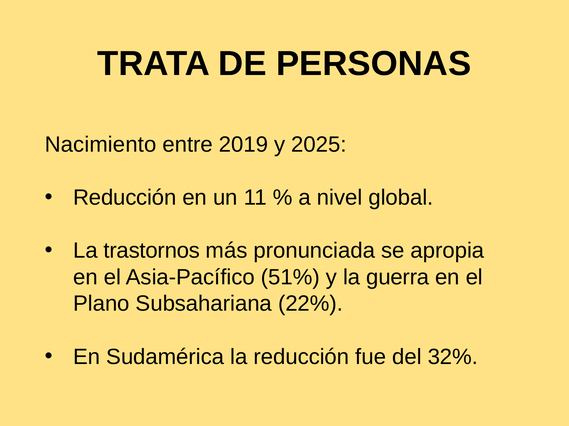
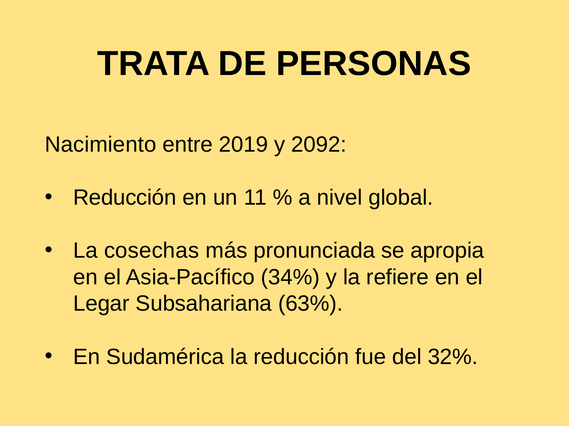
2025: 2025 -> 2092
trastornos: trastornos -> cosechas
51%: 51% -> 34%
guerra: guerra -> refiere
Plano: Plano -> Legar
22%: 22% -> 63%
